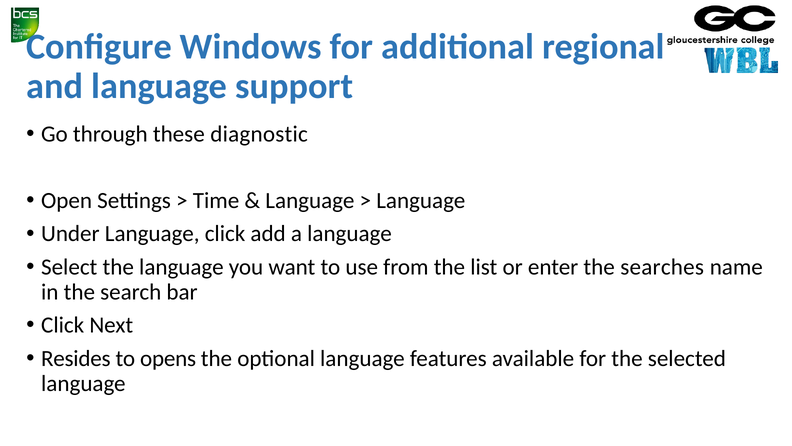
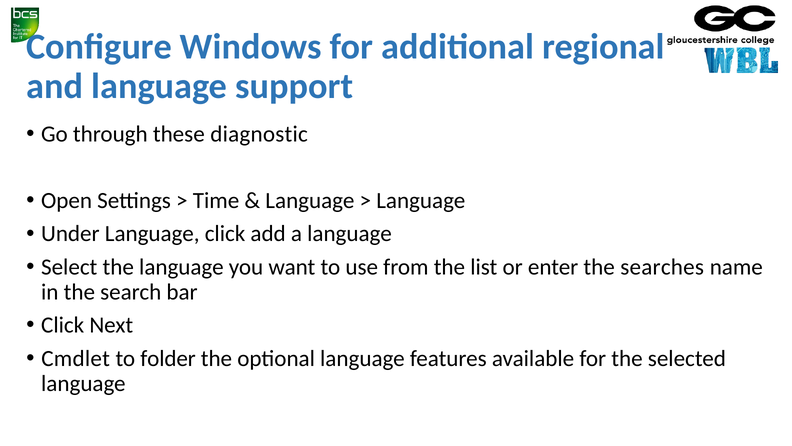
Resides: Resides -> Cmdlet
opens: opens -> folder
